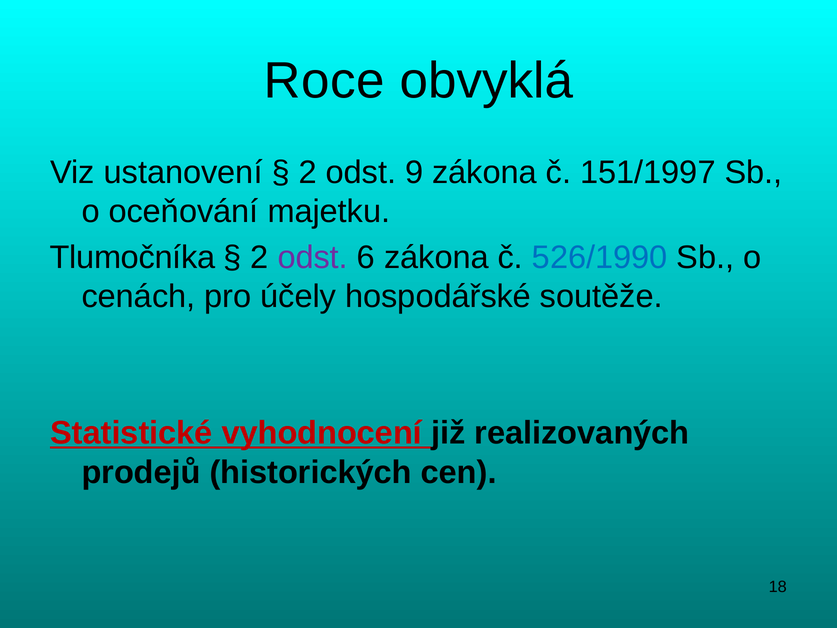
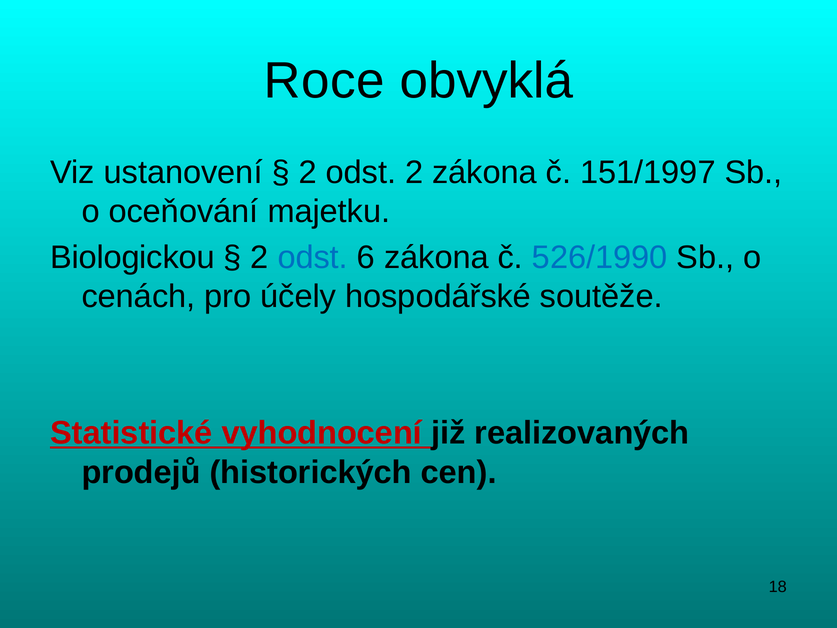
odst 9: 9 -> 2
Tlumočníka: Tlumočníka -> Biologickou
odst at (313, 257) colour: purple -> blue
